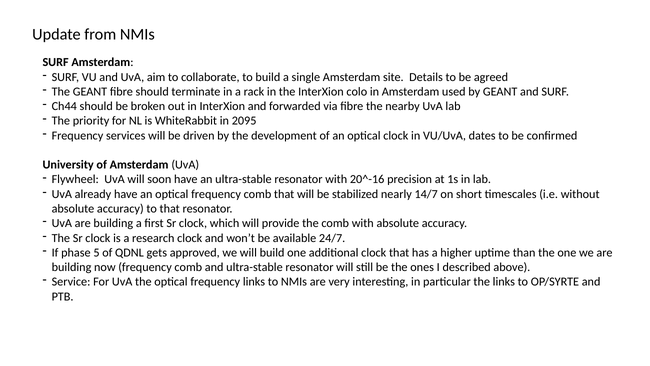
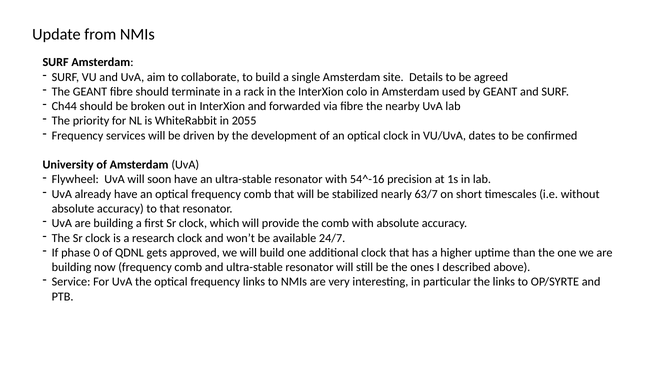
2095: 2095 -> 2055
20^-16: 20^-16 -> 54^-16
14/7: 14/7 -> 63/7
5: 5 -> 0
